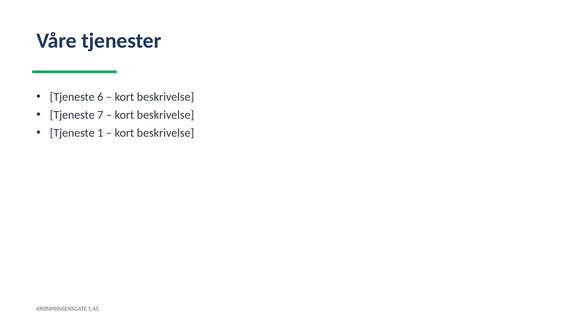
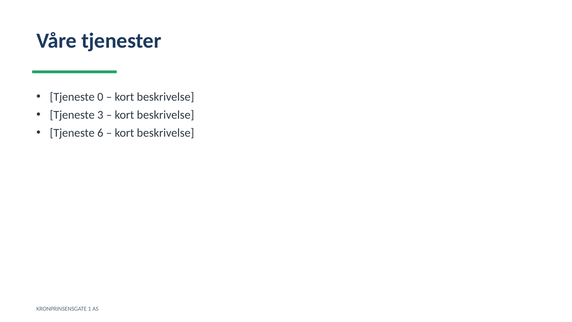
6: 6 -> 0
7: 7 -> 3
Tjeneste 1: 1 -> 6
